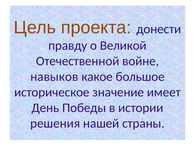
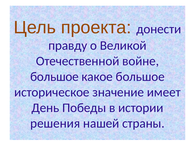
навыков at (54, 77): навыков -> большое
